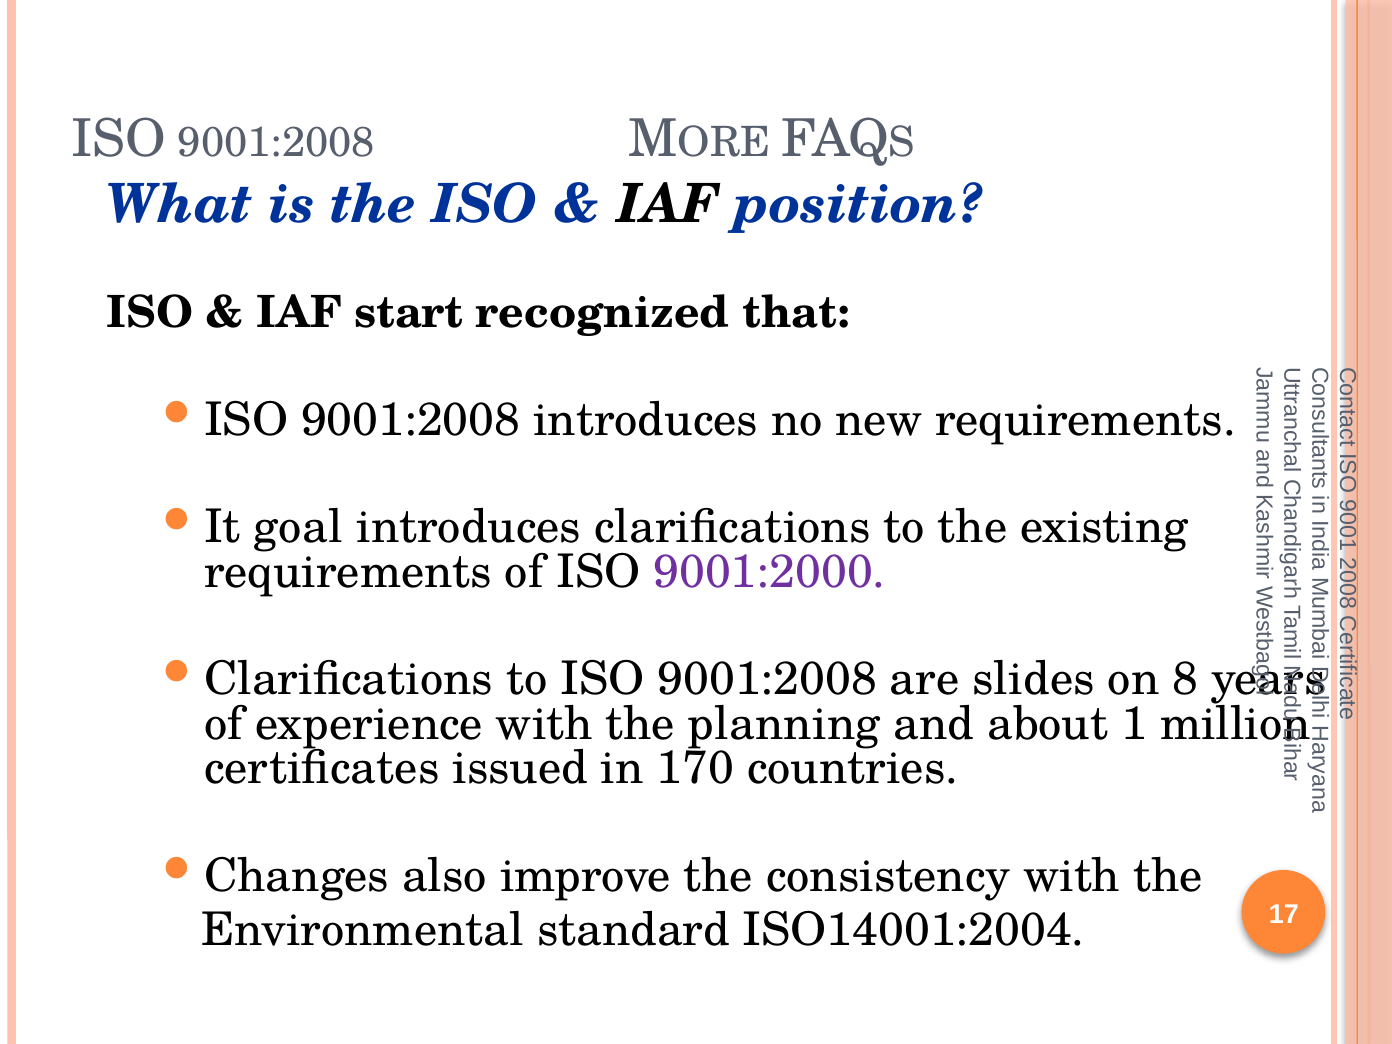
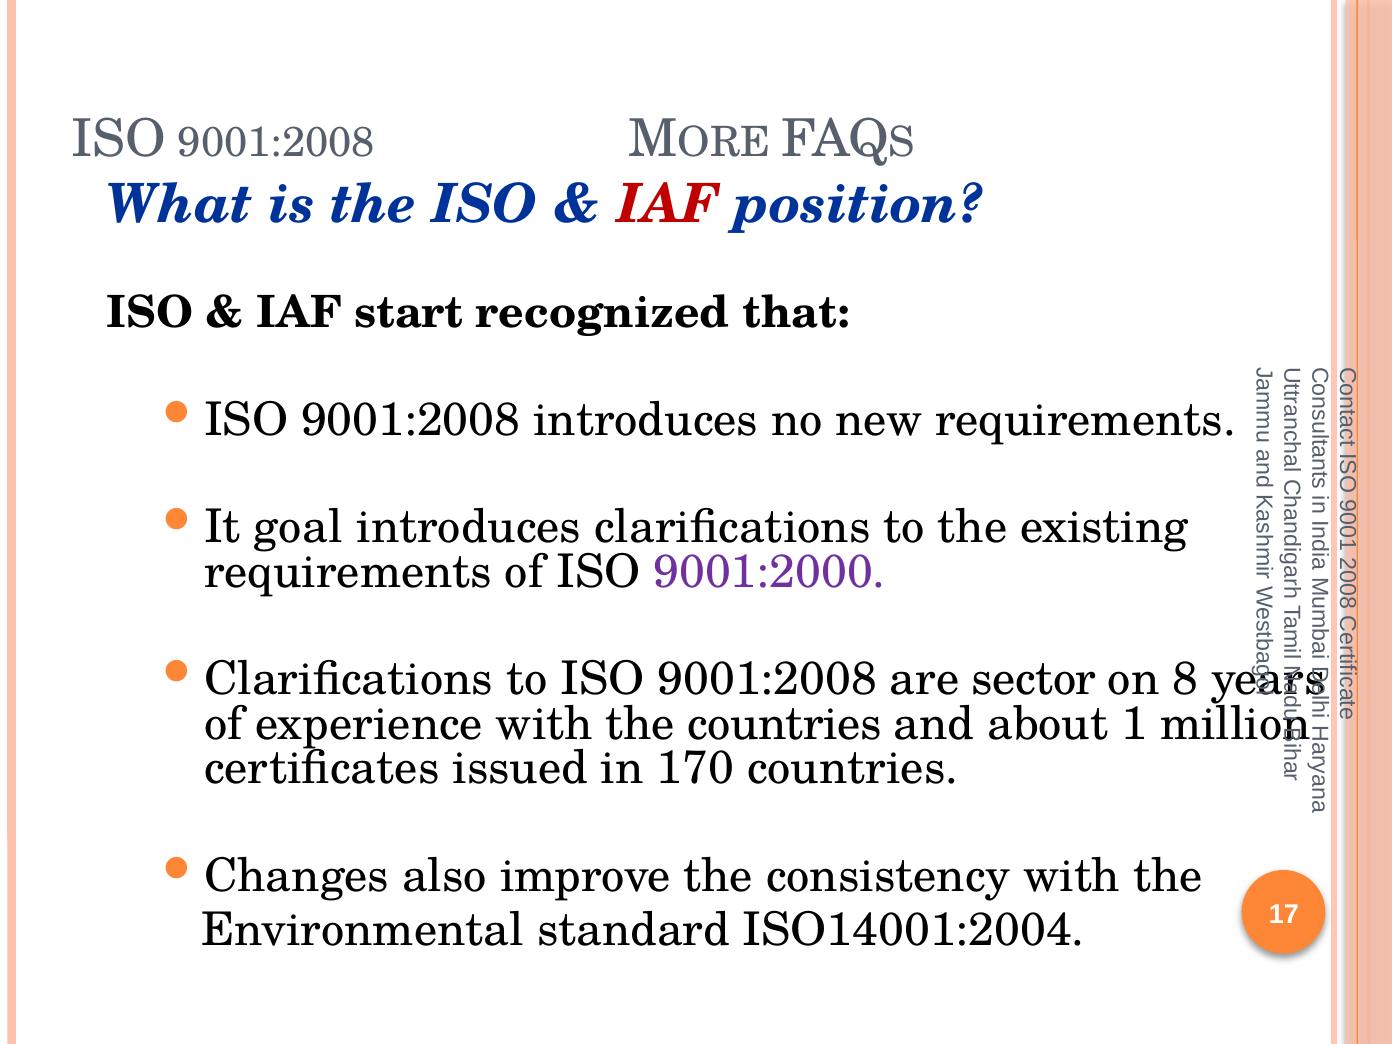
IAF at (668, 205) colour: black -> red
slides: slides -> sector
the planning: planning -> countries
